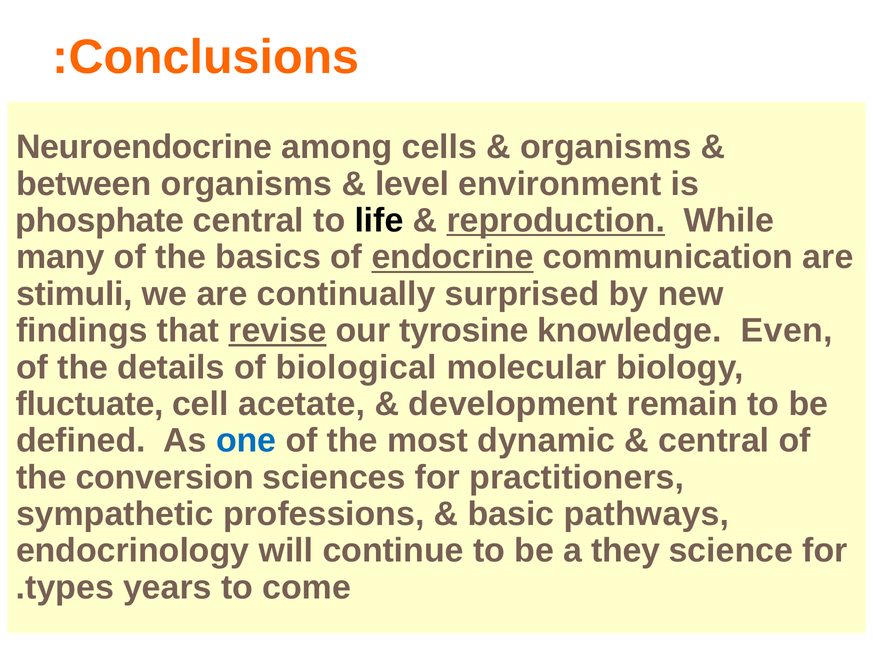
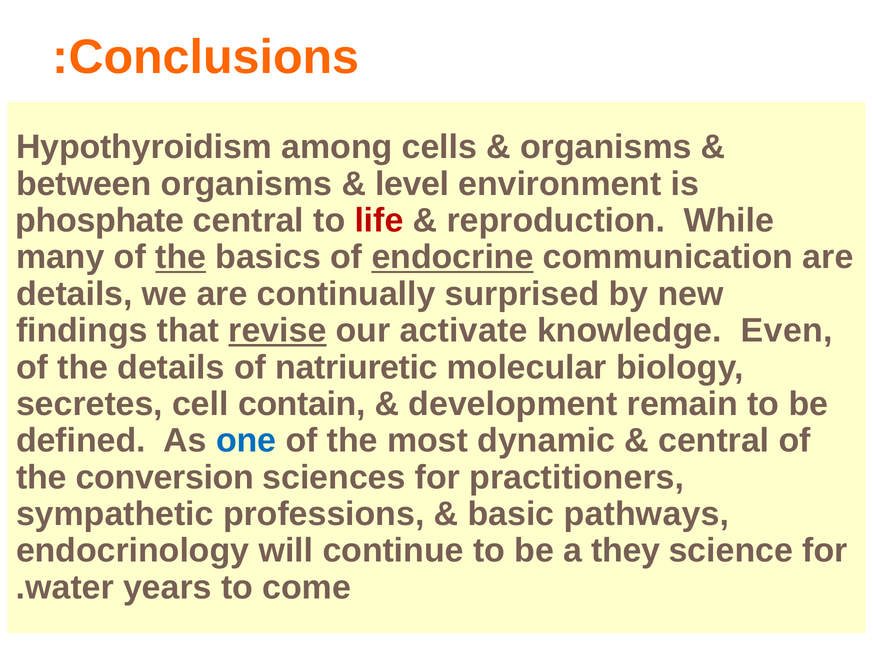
Neuroendocrine: Neuroendocrine -> Hypothyroidism
life colour: black -> red
reproduction underline: present -> none
the at (181, 257) underline: none -> present
stimuli at (74, 294): stimuli -> details
tyrosine: tyrosine -> activate
biological: biological -> natriuretic
fluctuate: fluctuate -> secretes
acetate: acetate -> contain
types: types -> water
